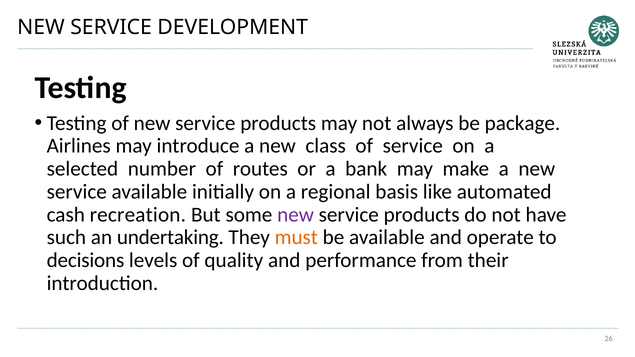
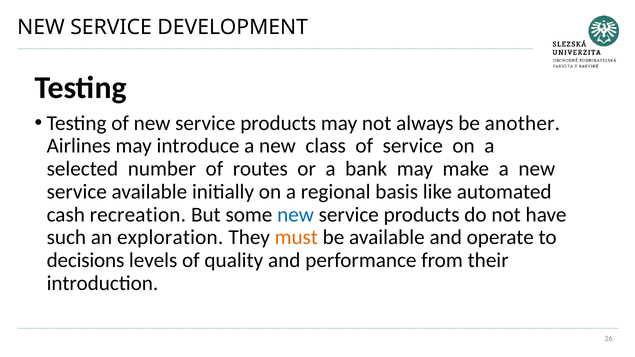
package: package -> another
new at (296, 215) colour: purple -> blue
undertaking: undertaking -> exploration
